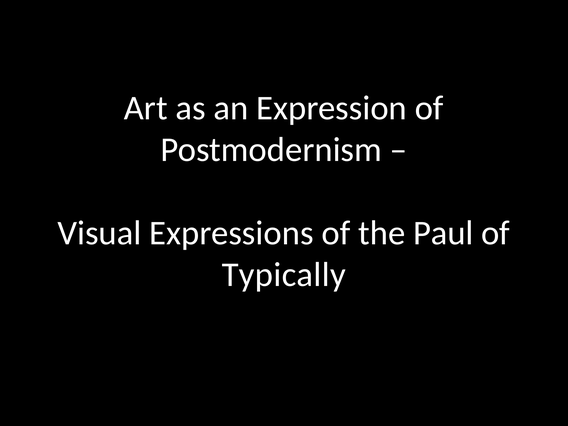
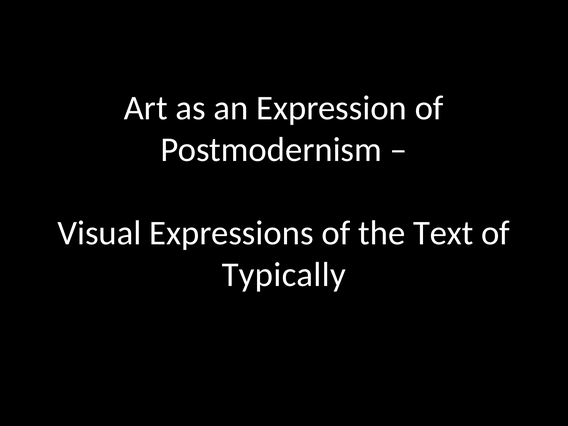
Paul: Paul -> Text
